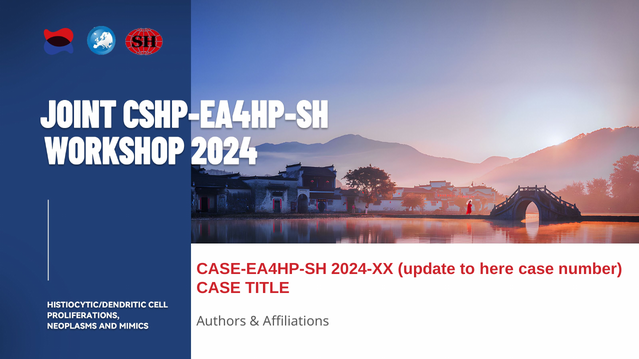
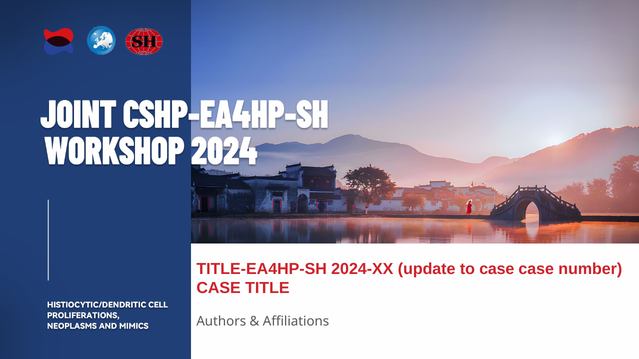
CASE-EA4HP-SH: CASE-EA4HP-SH -> TITLE-EA4HP-SH
to here: here -> case
